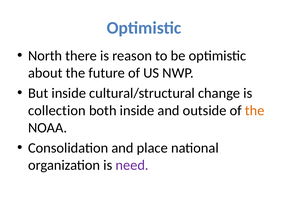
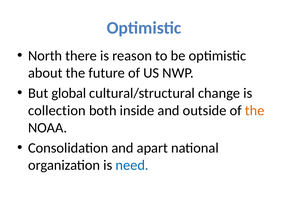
But inside: inside -> global
place: place -> apart
need colour: purple -> blue
